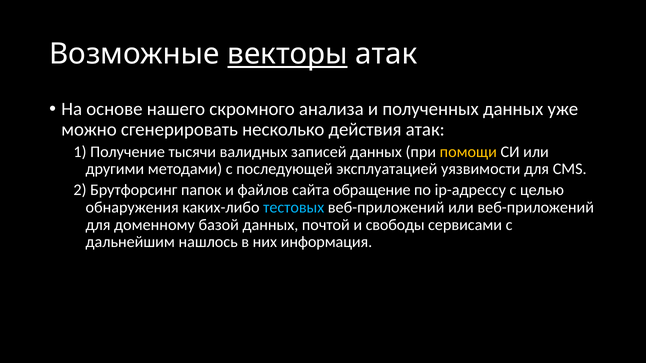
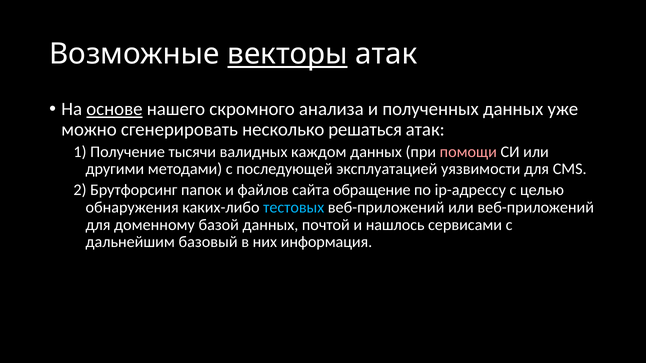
основе underline: none -> present
действия: действия -> решаться
записей: записей -> каждом
помощи colour: yellow -> pink
свободы: свободы -> нашлось
нашлось: нашлось -> базовый
